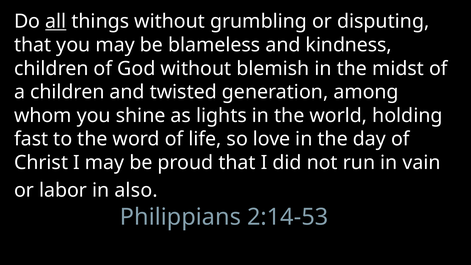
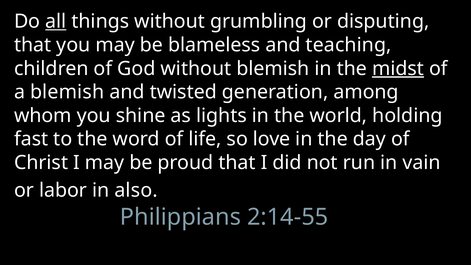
kindness: kindness -> teaching
midst underline: none -> present
a children: children -> blemish
2:14-53: 2:14-53 -> 2:14-55
